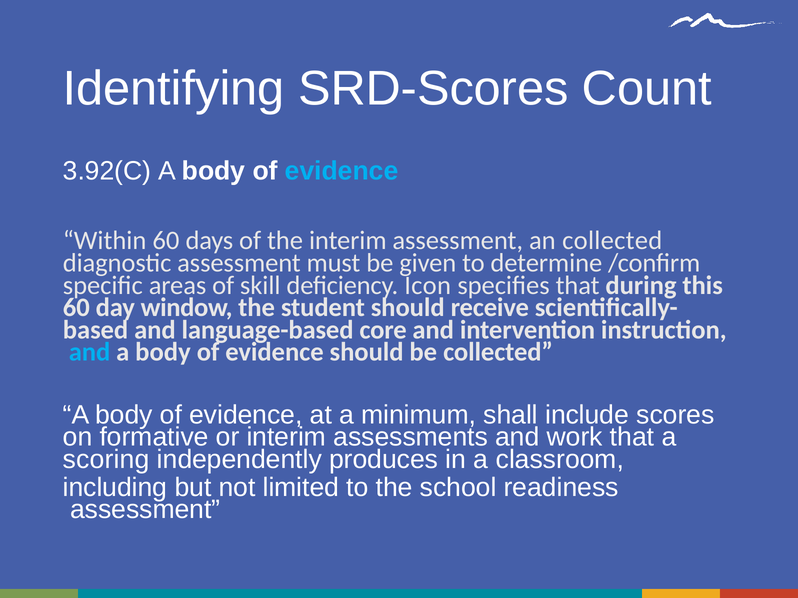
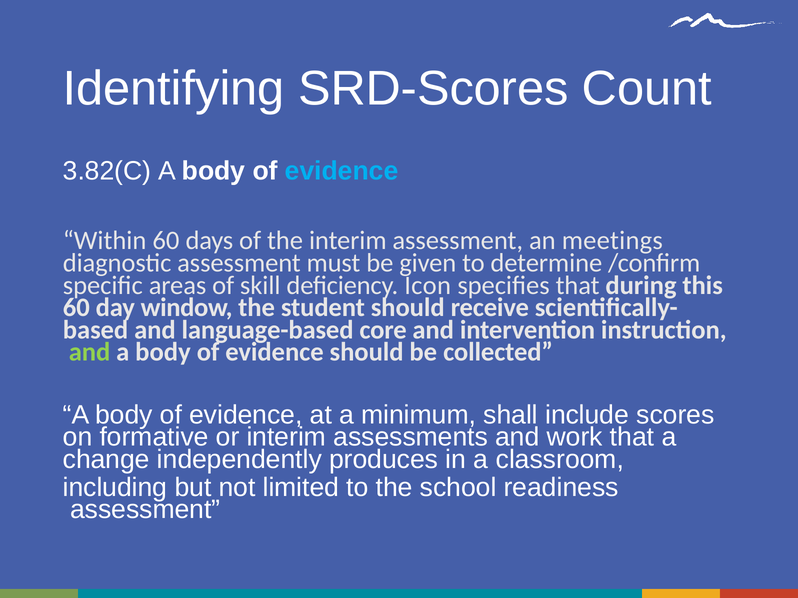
3.92(C: 3.92(C -> 3.82(C
an collected: collected -> meetings
and at (90, 353) colour: light blue -> light green
scoring: scoring -> change
